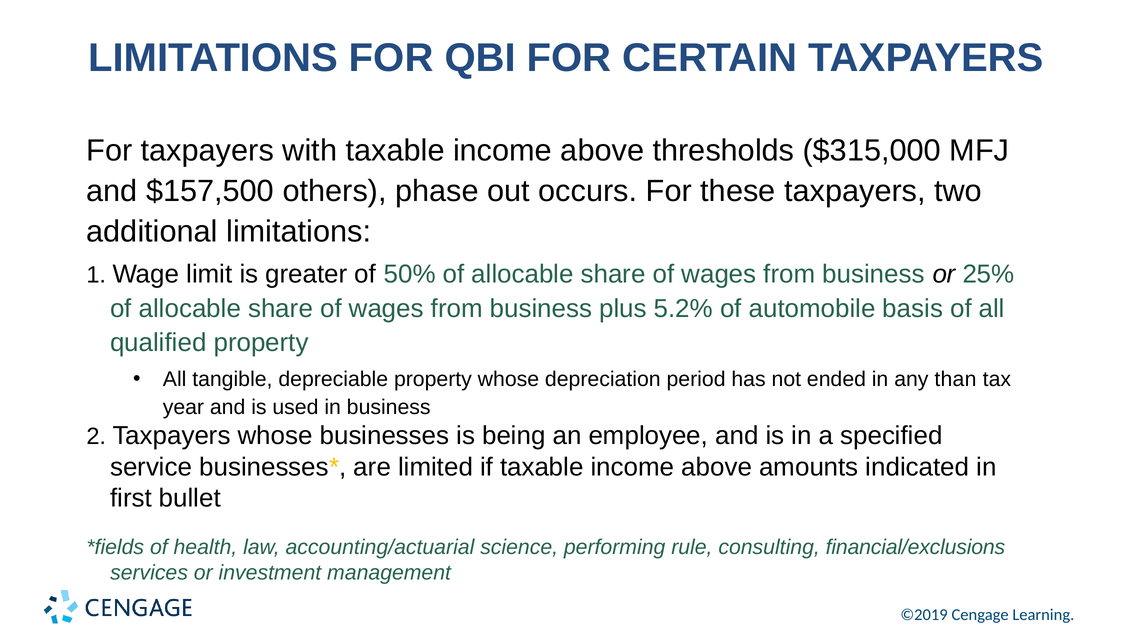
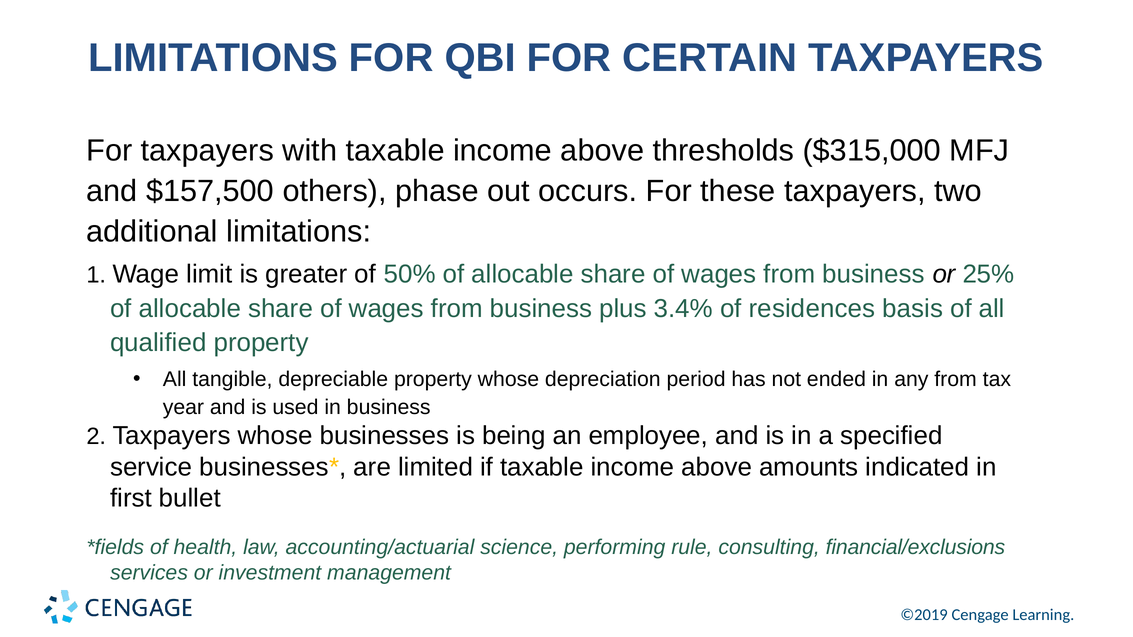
5.2%: 5.2% -> 3.4%
automobile: automobile -> residences
any than: than -> from
